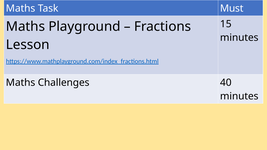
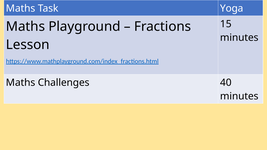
Must: Must -> Yoga
